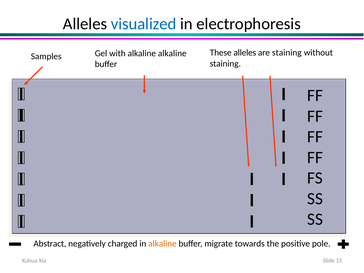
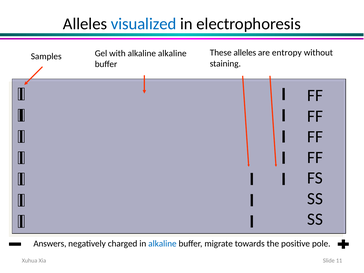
are staining: staining -> entropy
Abstract: Abstract -> Answers
alkaline at (162, 244) colour: orange -> blue
